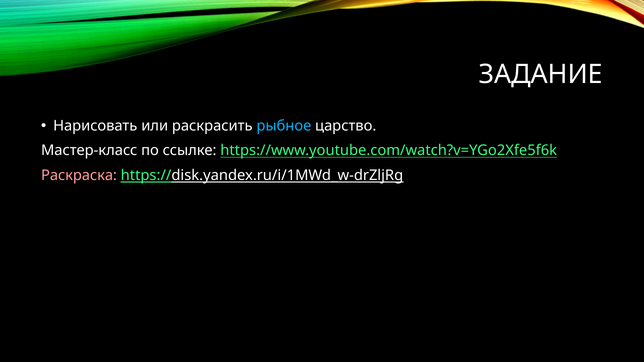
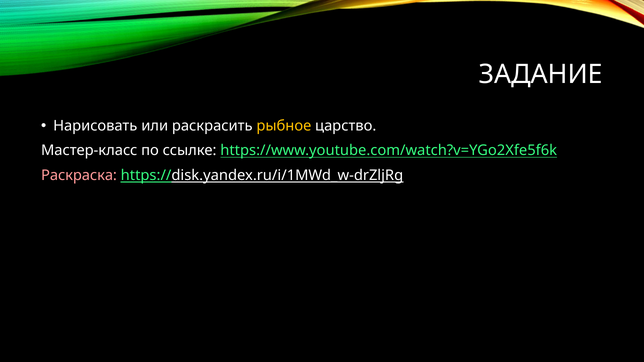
рыбное colour: light blue -> yellow
